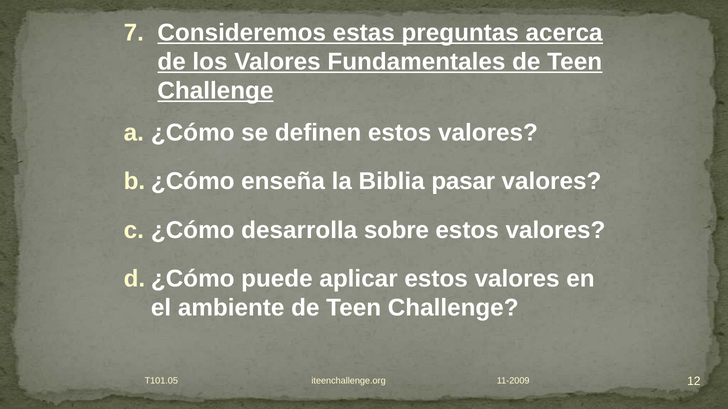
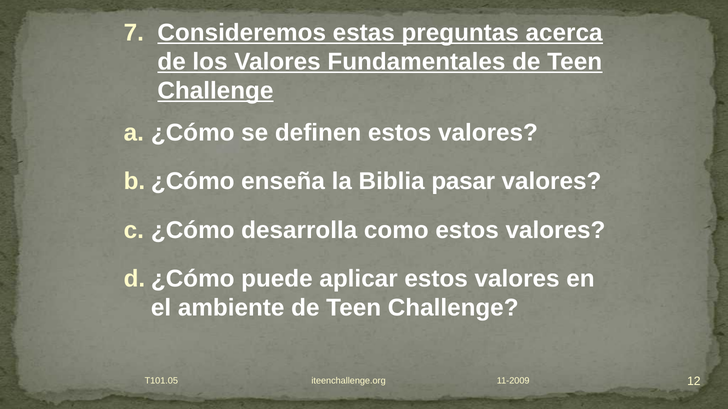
sobre: sobre -> como
